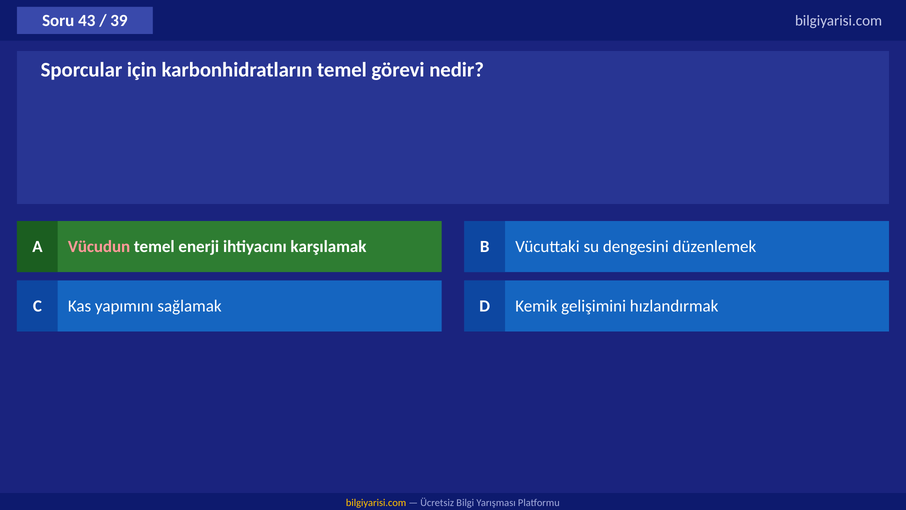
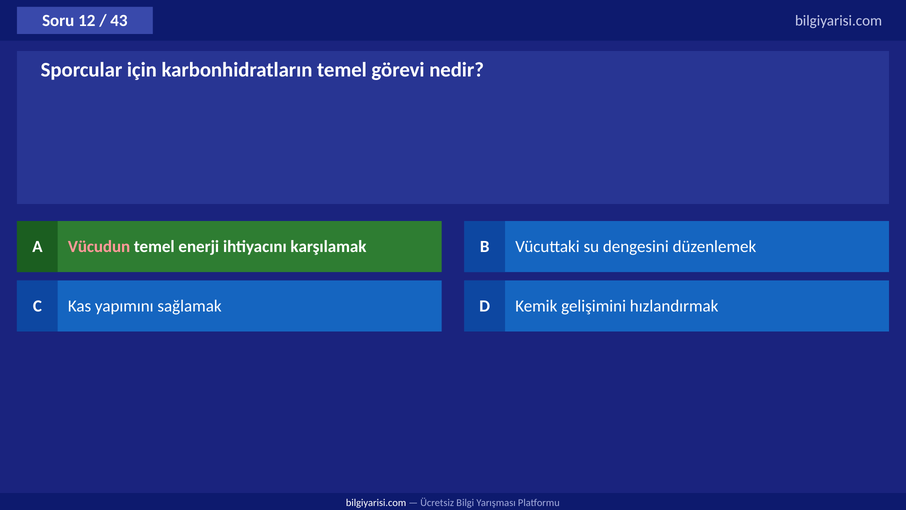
43: 43 -> 12
39: 39 -> 43
bilgiyarisi.com at (376, 503) colour: yellow -> white
